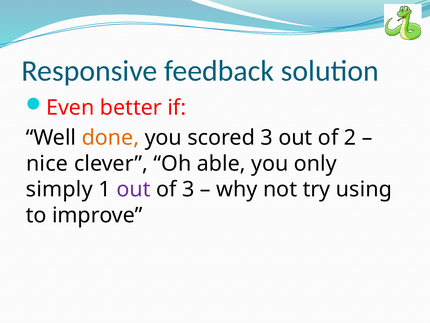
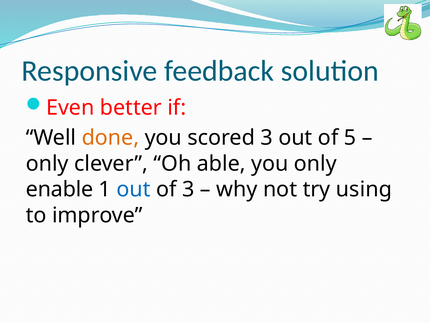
2: 2 -> 5
nice at (47, 163): nice -> only
simply: simply -> enable
out at (134, 189) colour: purple -> blue
